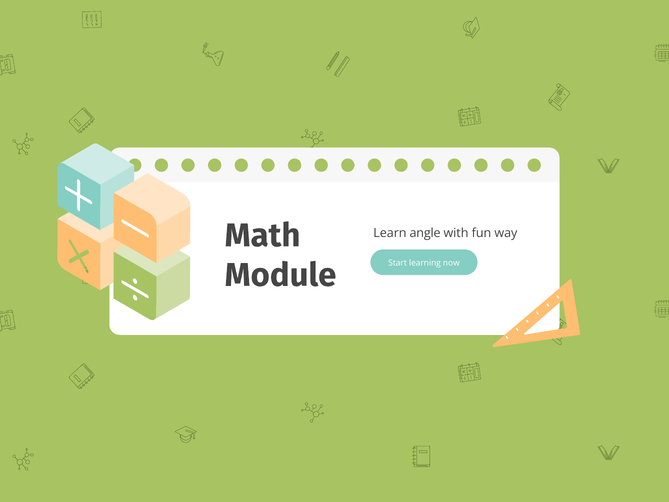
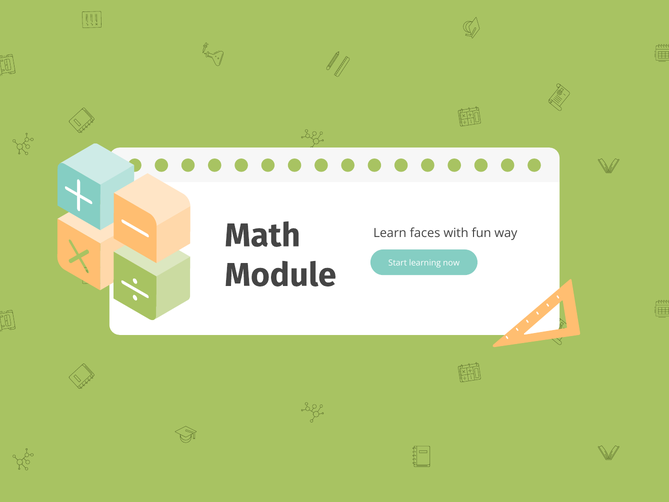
angle: angle -> faces
